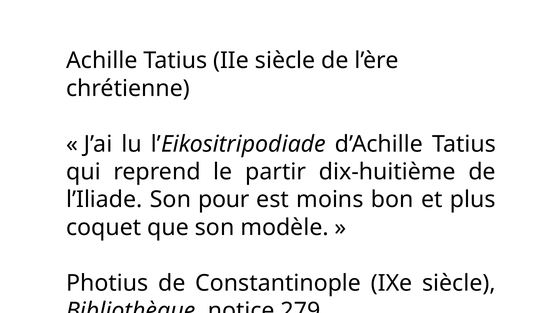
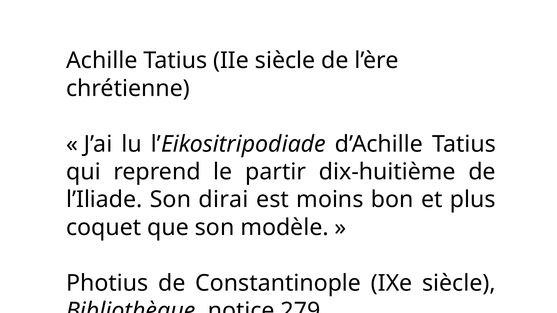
pour: pour -> dirai
